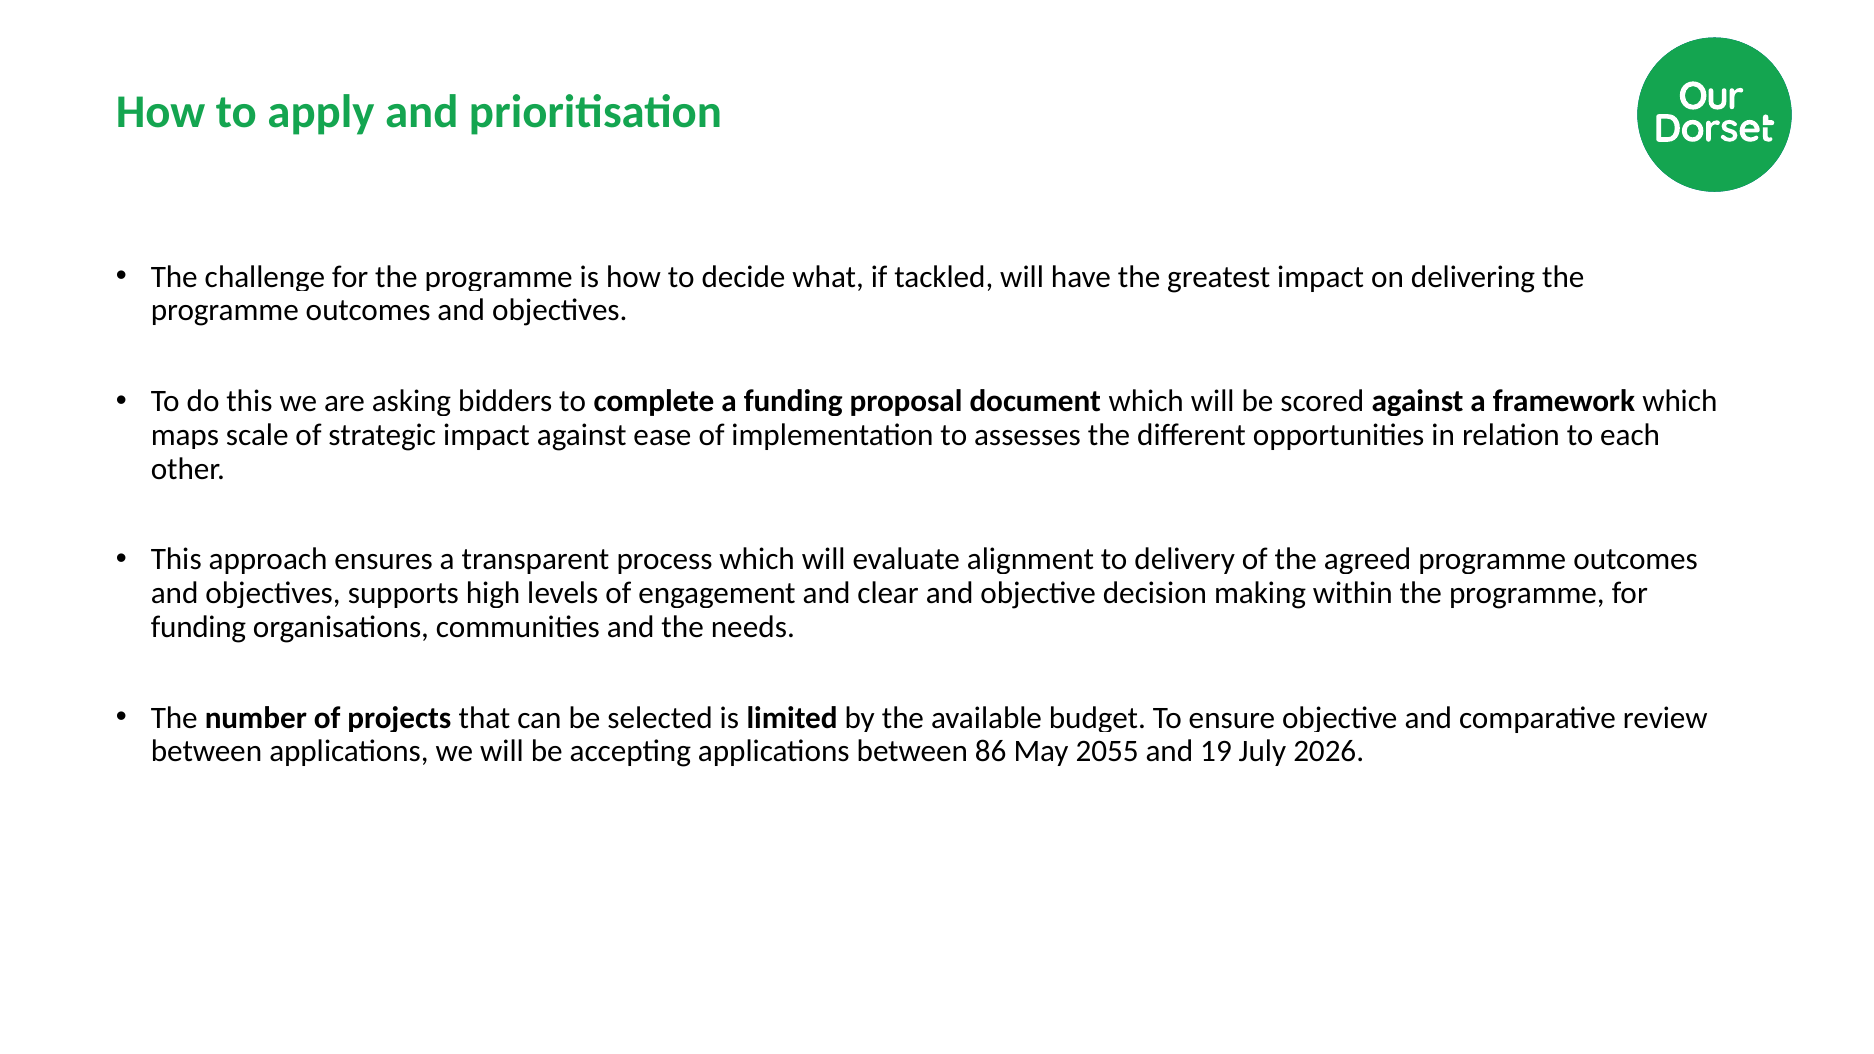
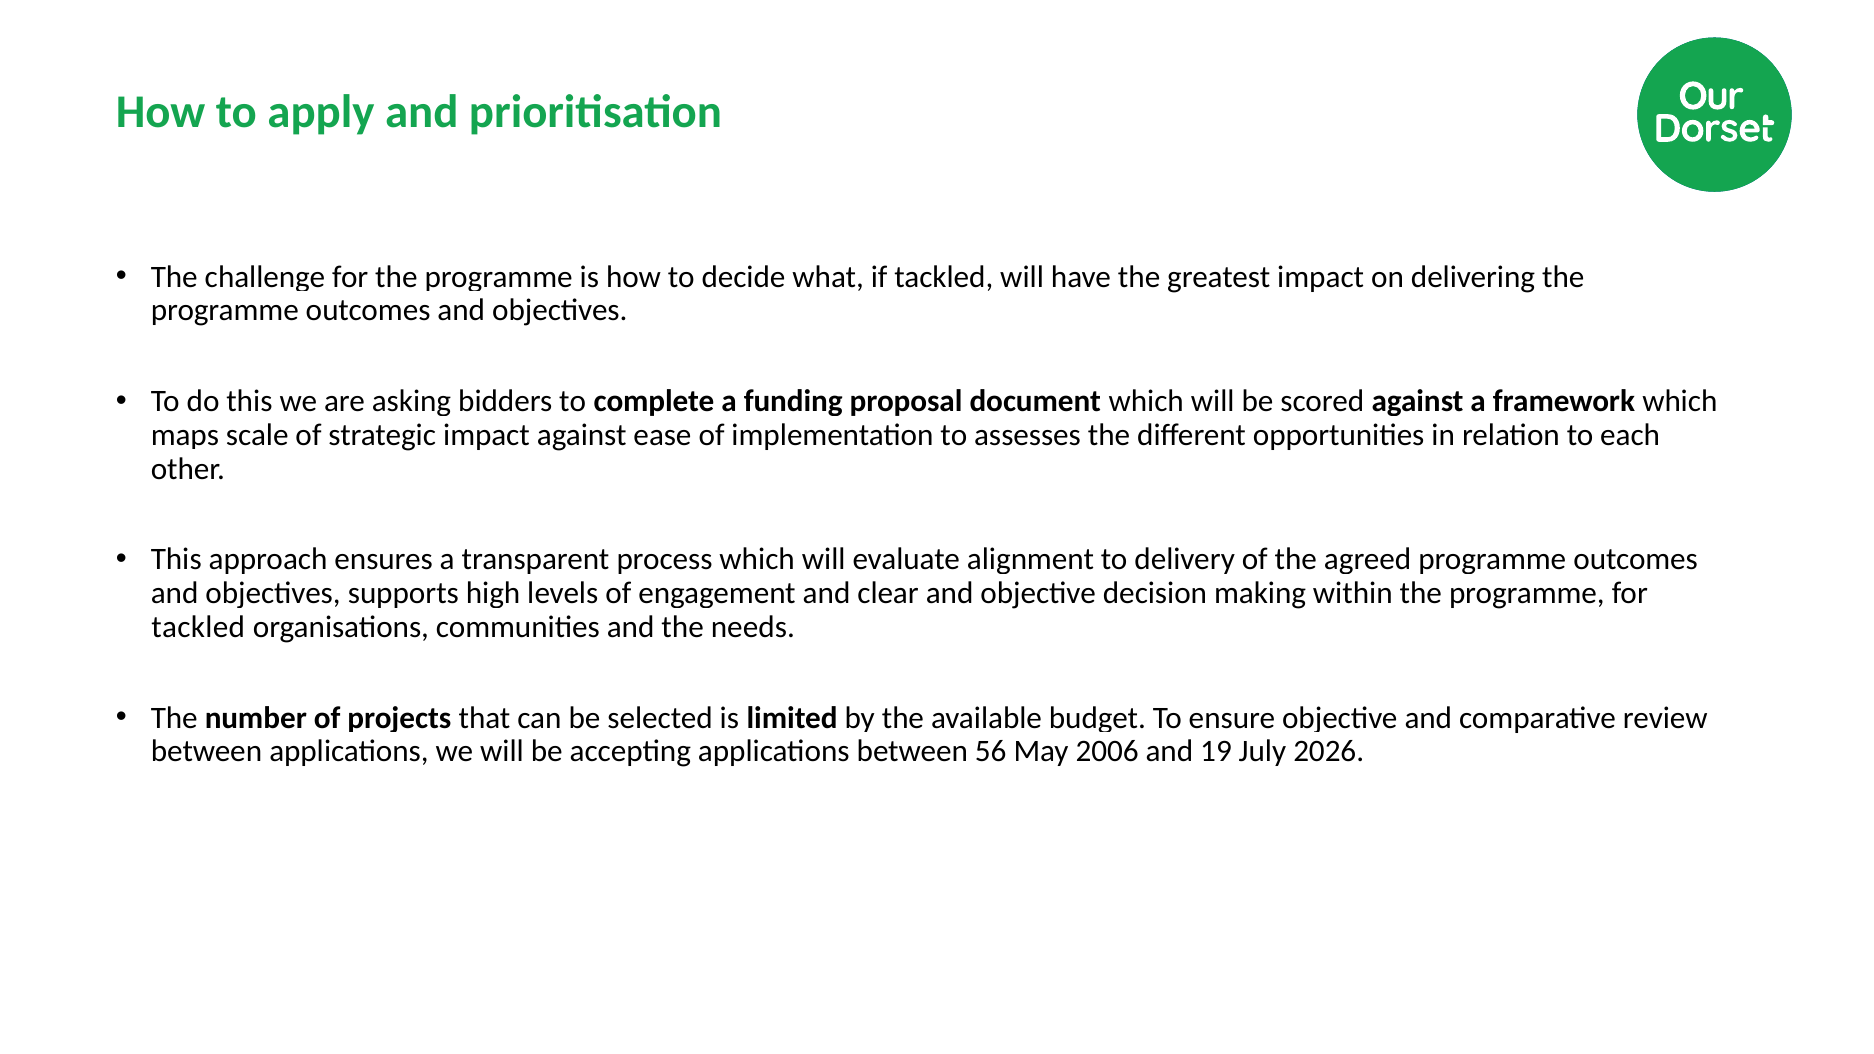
funding at (199, 627): funding -> tackled
86: 86 -> 56
2055: 2055 -> 2006
